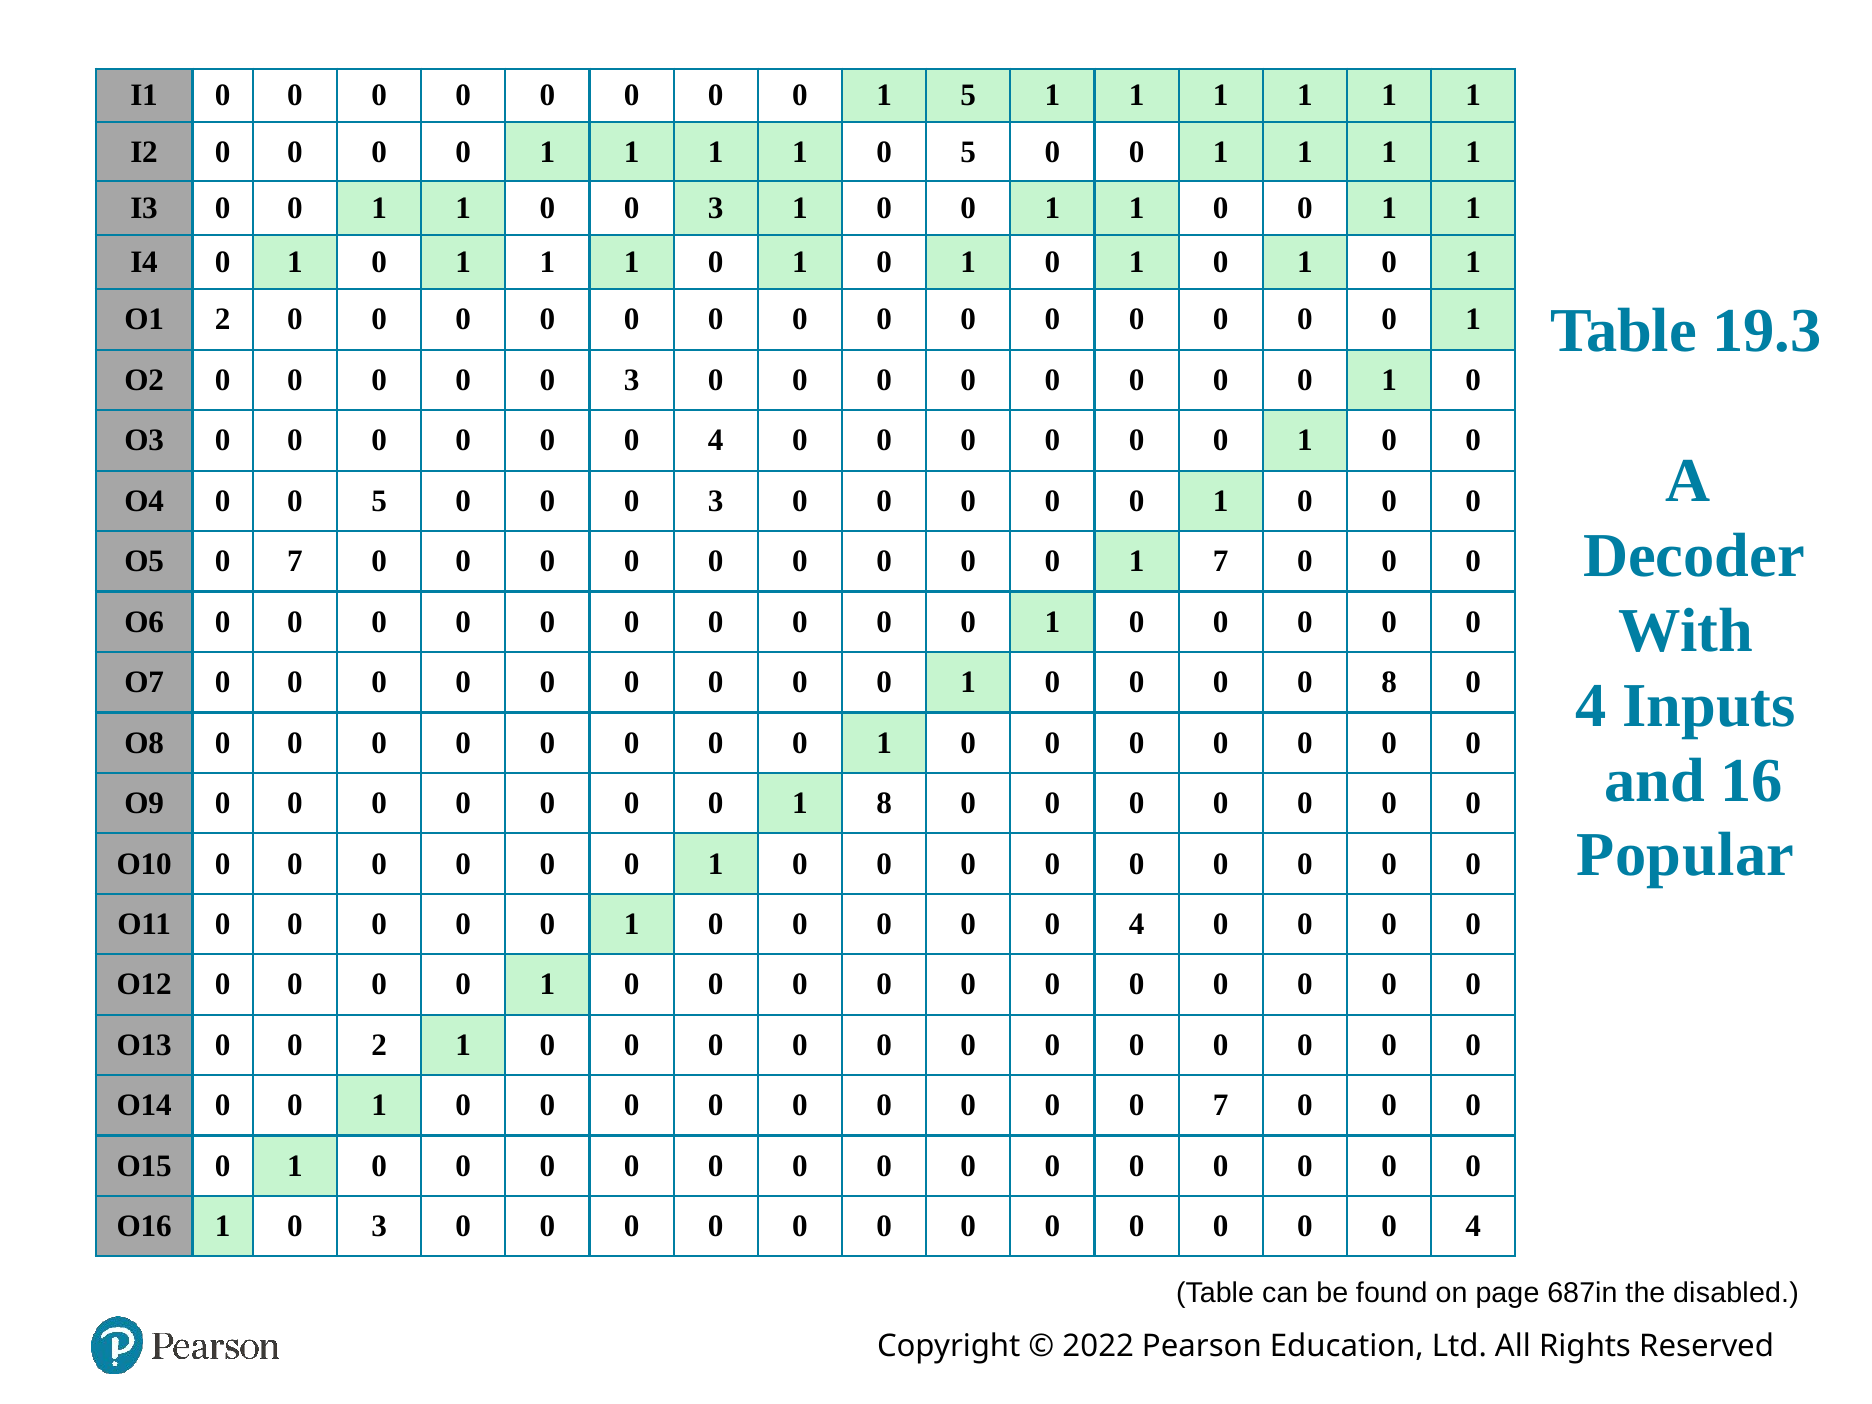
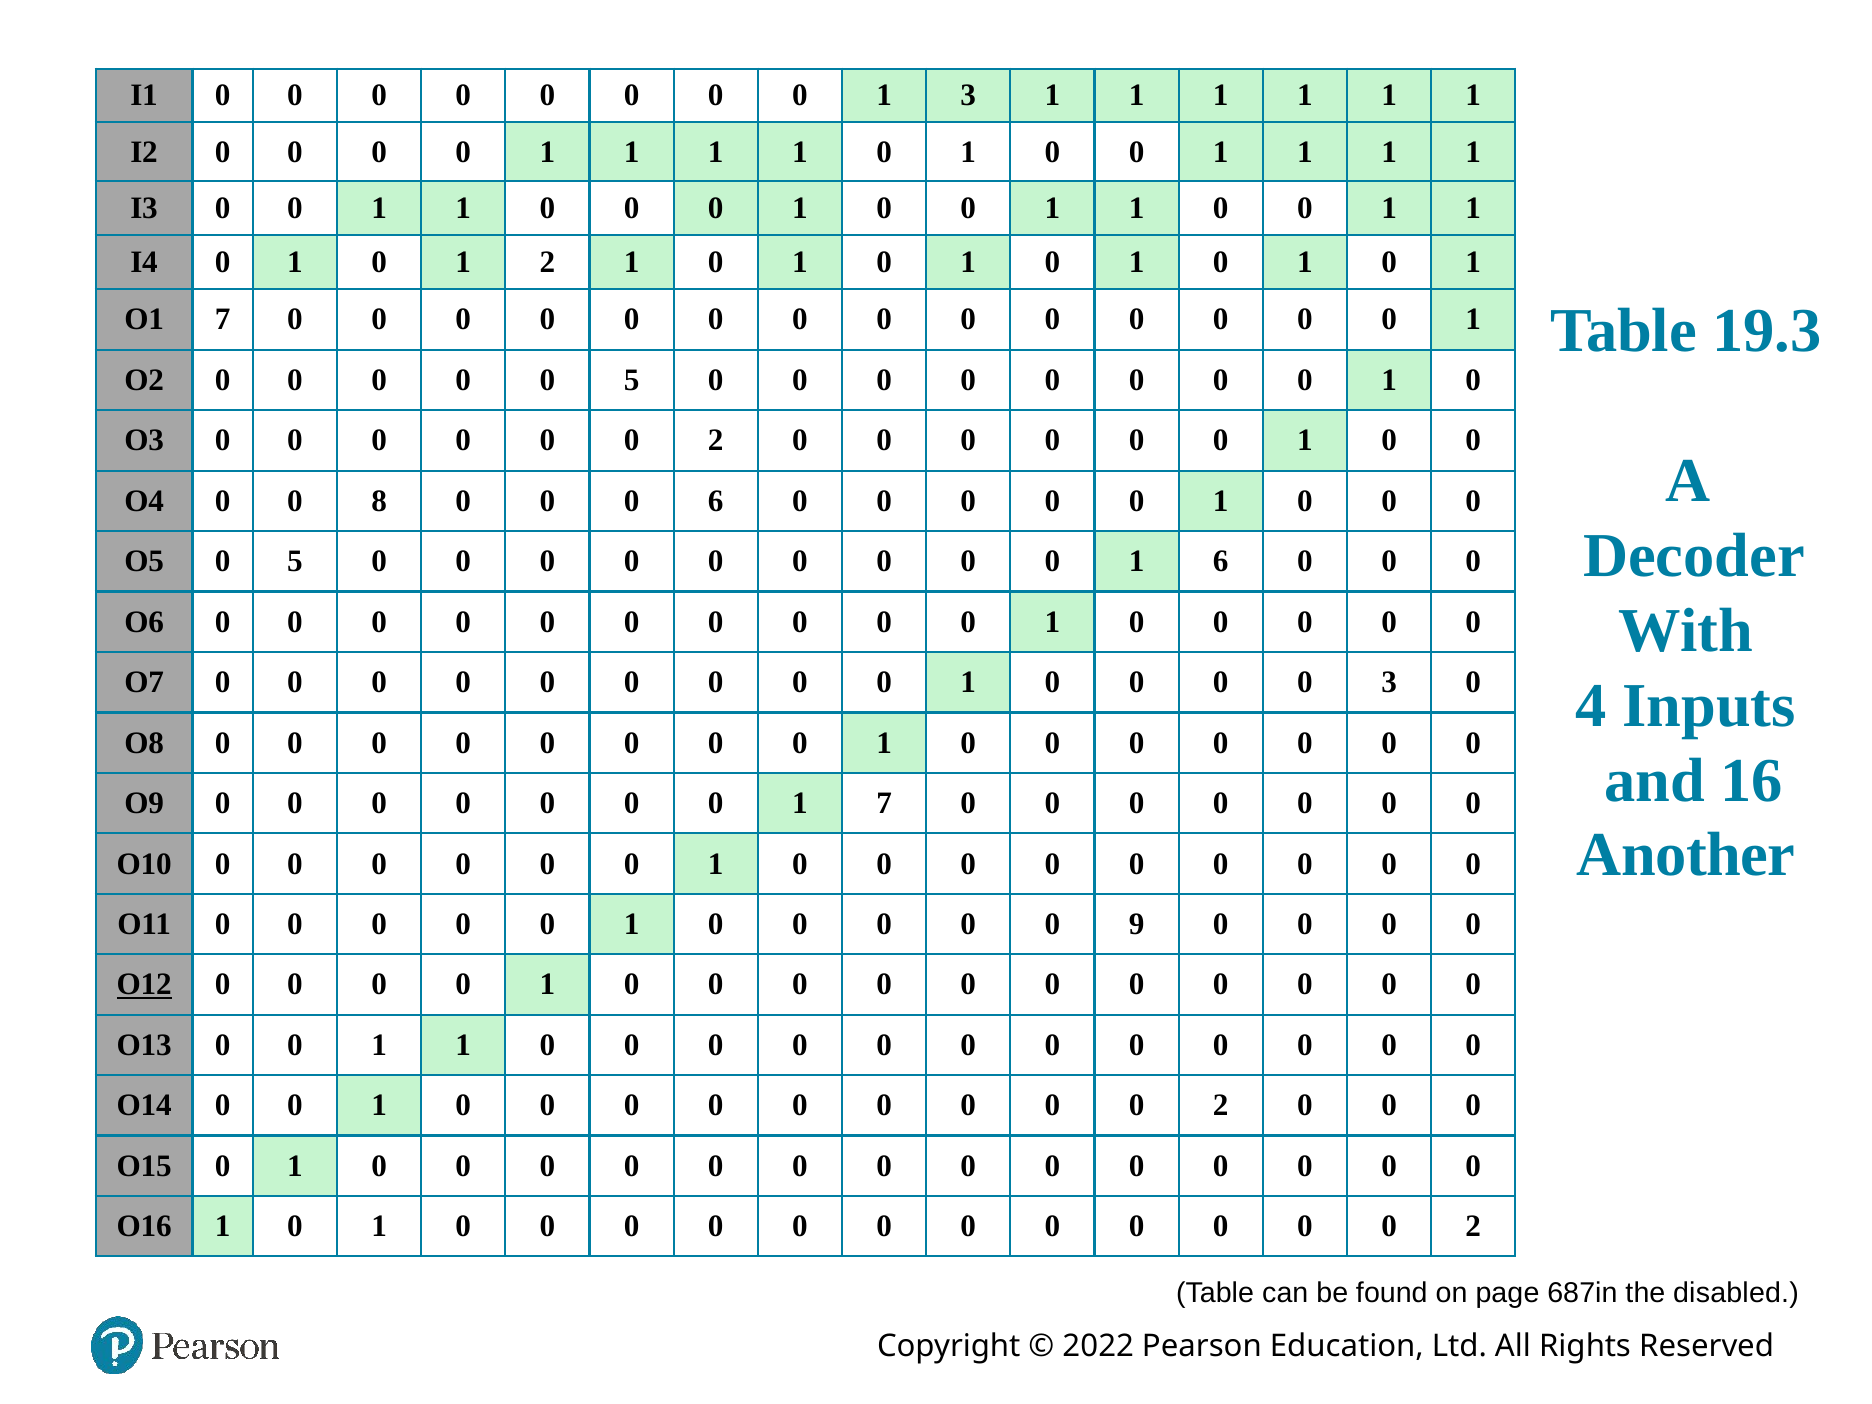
1 5: 5 -> 3
1 1 0 5: 5 -> 1
3 at (716, 208): 3 -> 0
1 0 1 1: 1 -> 2
O1 2: 2 -> 7
3 at (632, 380): 3 -> 5
4 at (716, 441): 4 -> 2
0 0 5: 5 -> 8
3 at (716, 501): 3 -> 6
O5 0 7: 7 -> 5
1 7: 7 -> 6
0 8: 8 -> 3
1 8: 8 -> 7
Popular: Popular -> Another
4 at (1137, 924): 4 -> 9
O12 underline: none -> present
O13 0 0 2: 2 -> 1
7 at (1221, 1105): 7 -> 2
O16 1 0 3: 3 -> 1
4 at (1473, 1226): 4 -> 2
